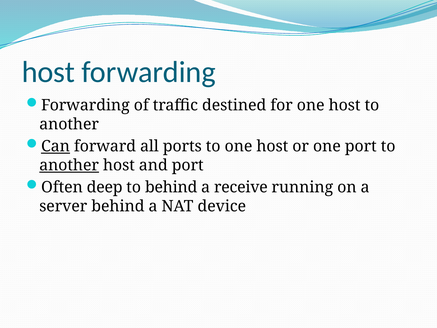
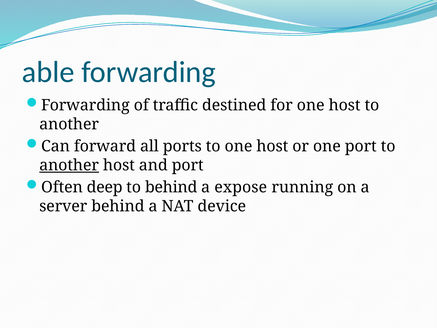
host at (48, 72): host -> able
Can underline: present -> none
receive: receive -> expose
